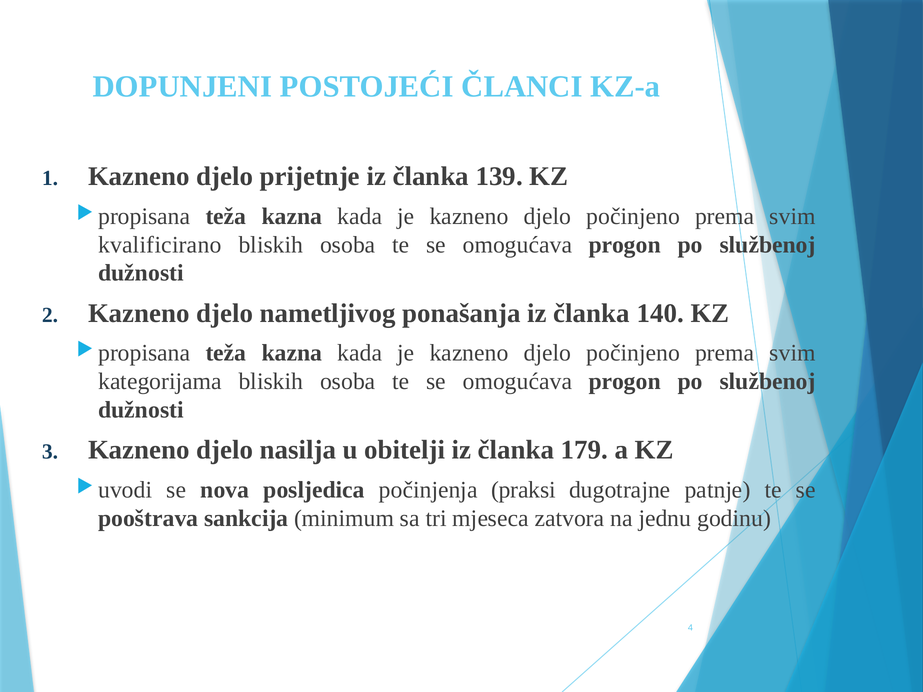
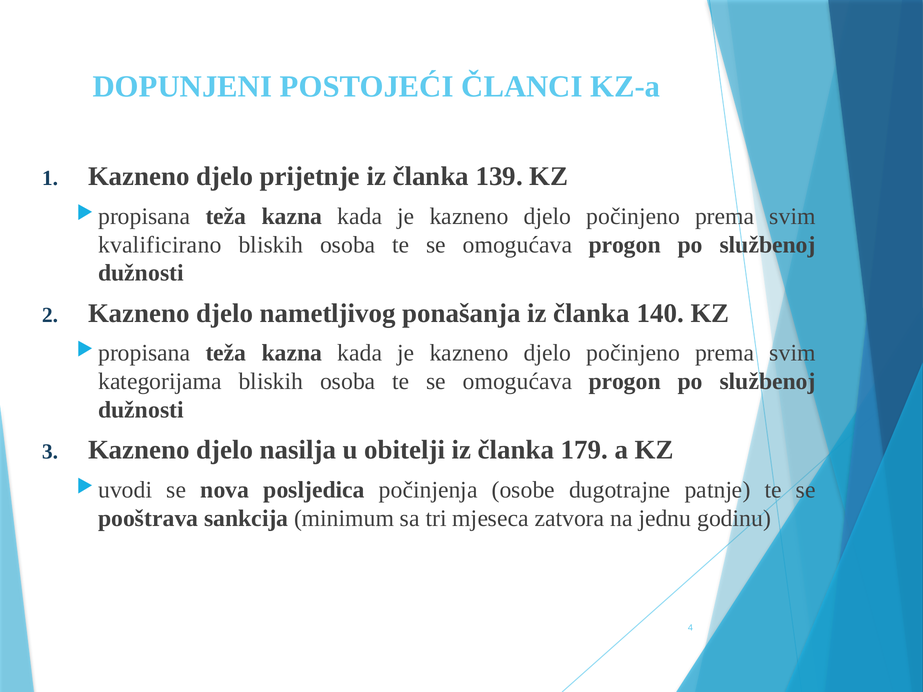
praksi: praksi -> osobe
